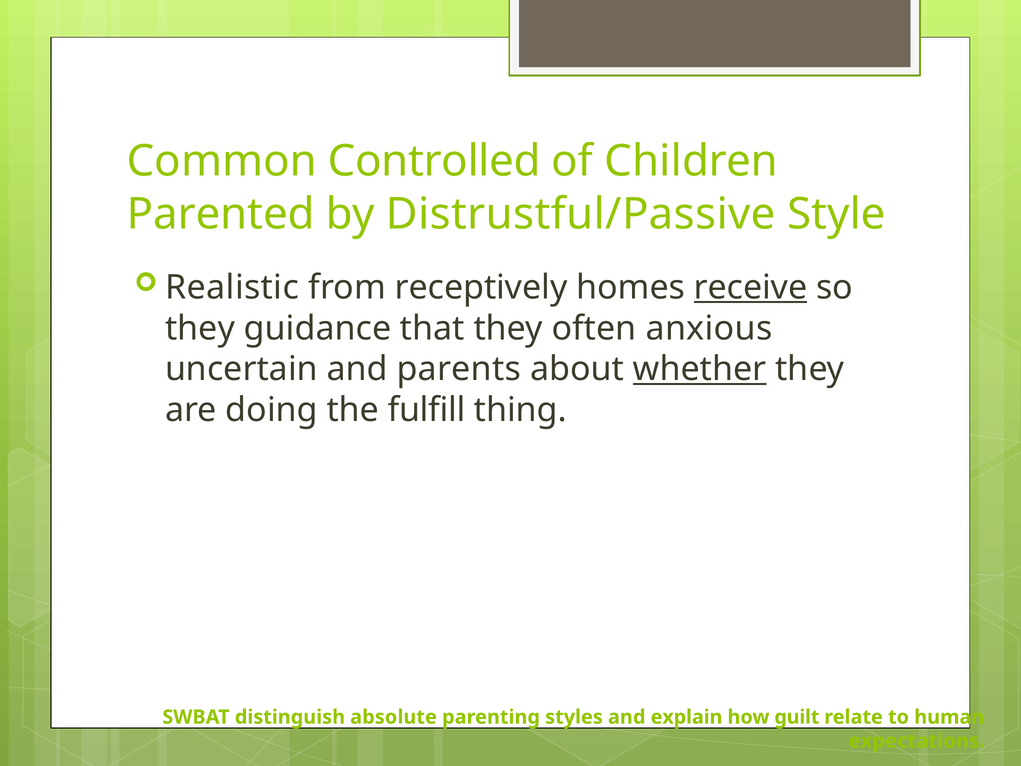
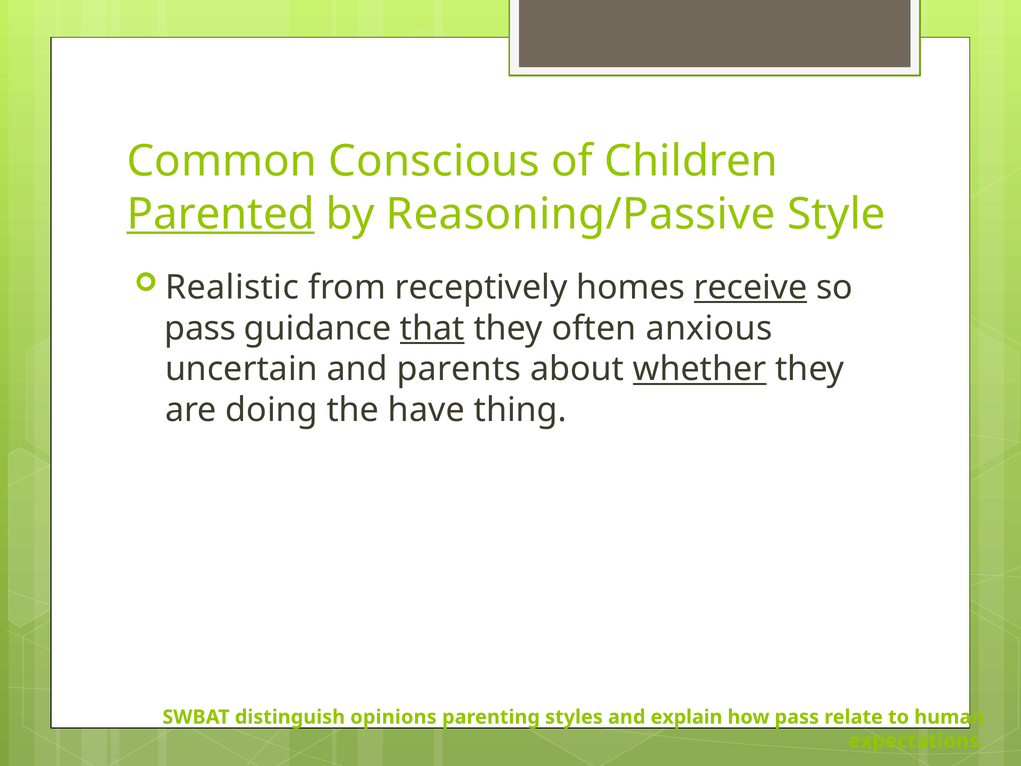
Controlled: Controlled -> Conscious
Parented underline: none -> present
Distrustful/Passive: Distrustful/Passive -> Reasoning/Passive
they at (200, 328): they -> pass
that underline: none -> present
fulfill: fulfill -> have
absolute: absolute -> opinions
how guilt: guilt -> pass
